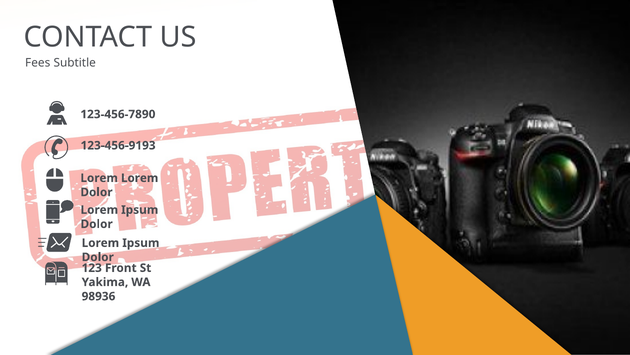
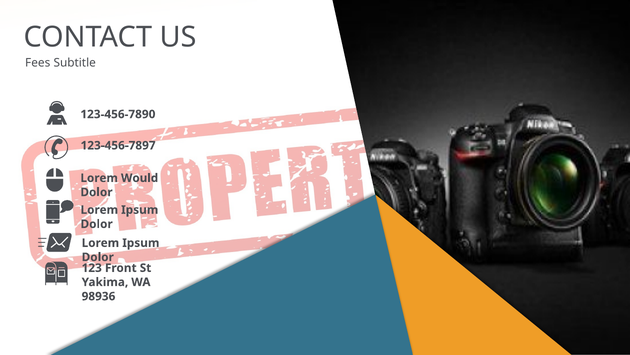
123-456-9193: 123-456-9193 -> 123-456-7897
Lorem Lorem: Lorem -> Would
